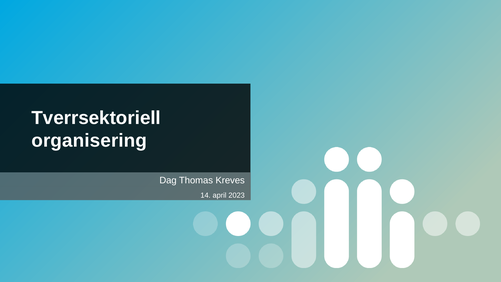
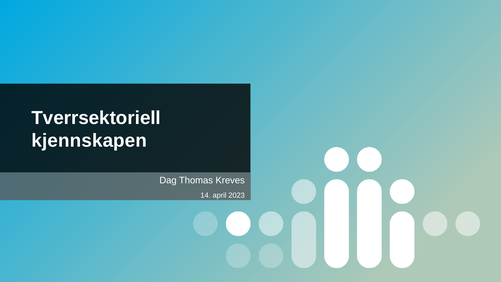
organisering: organisering -> kjennskapen
